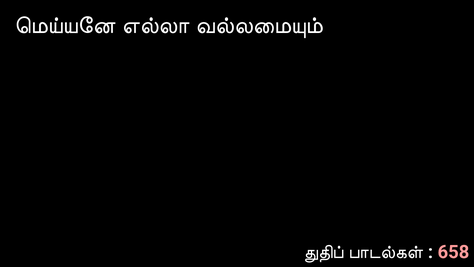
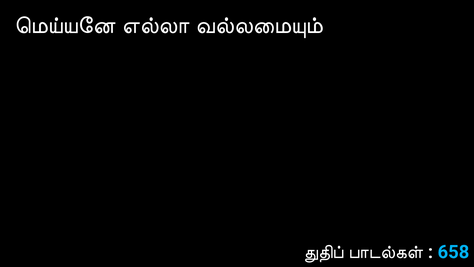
658 colour: pink -> light blue
